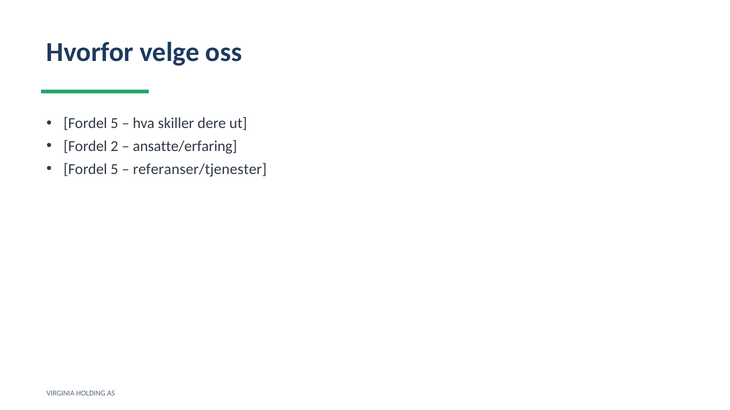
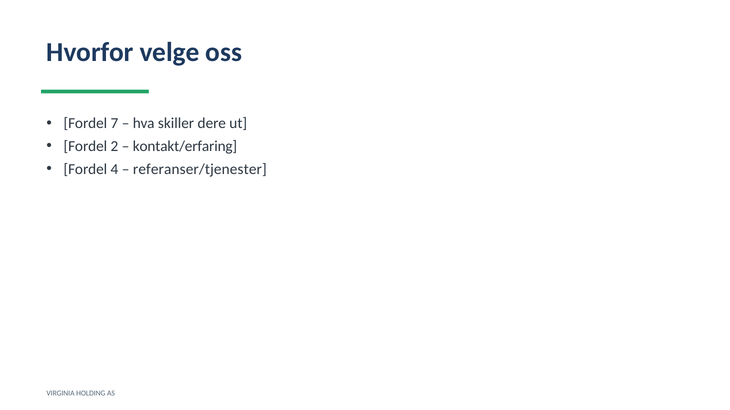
5 at (114, 124): 5 -> 7
ansatte/erfaring: ansatte/erfaring -> kontakt/erfaring
5 at (114, 169): 5 -> 4
